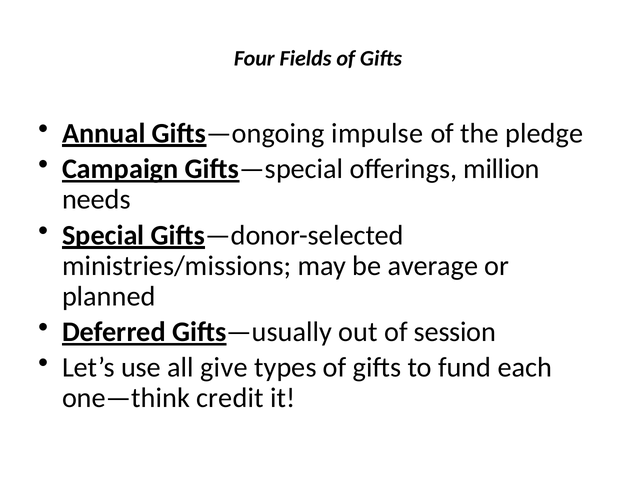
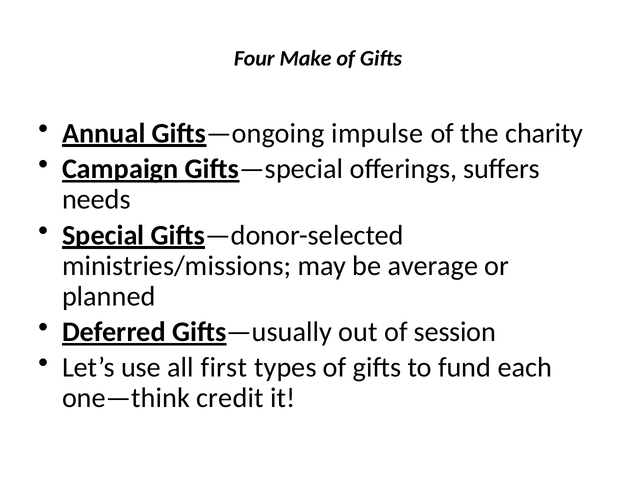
Fields: Fields -> Make
pledge: pledge -> charity
million: million -> suffers
give: give -> first
